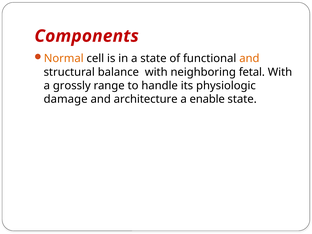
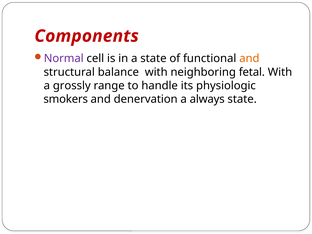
Normal colour: orange -> purple
damage: damage -> smokers
architecture: architecture -> denervation
enable: enable -> always
